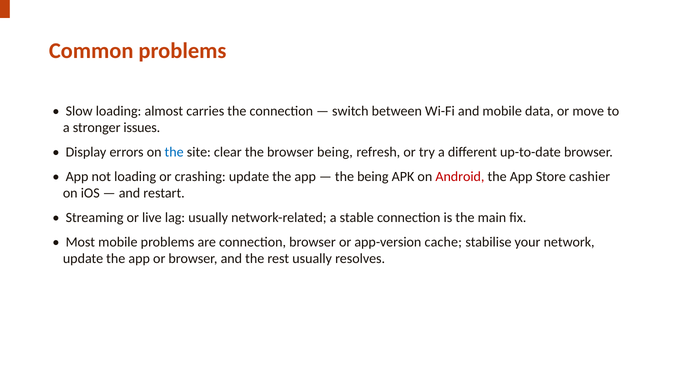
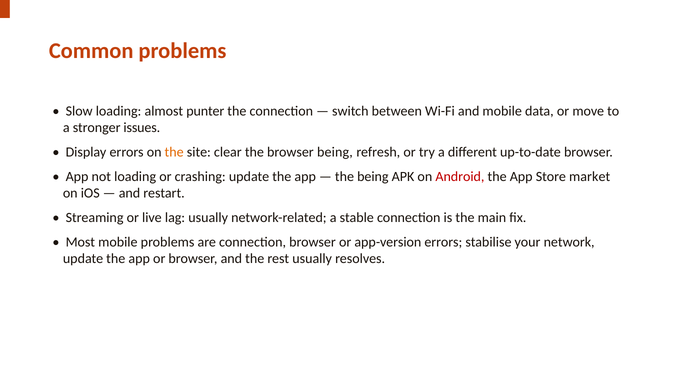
carries: carries -> punter
the at (174, 152) colour: blue -> orange
cashier: cashier -> market
app-version cache: cache -> errors
